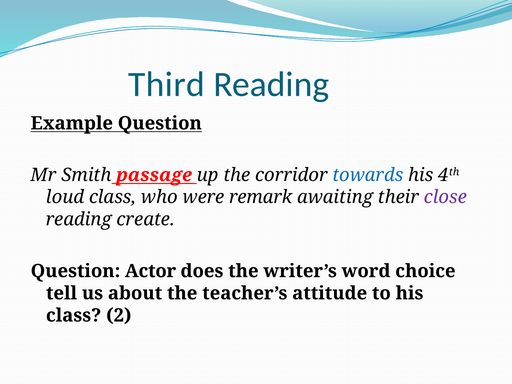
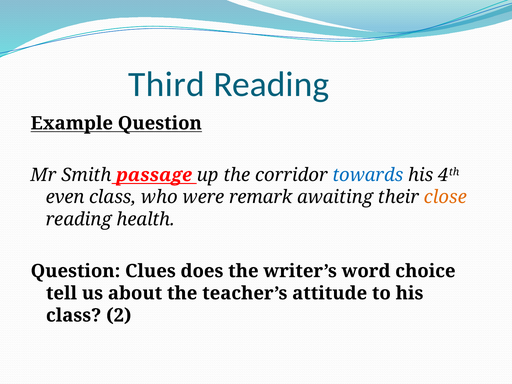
loud: loud -> even
close colour: purple -> orange
create: create -> health
Actor: Actor -> Clues
